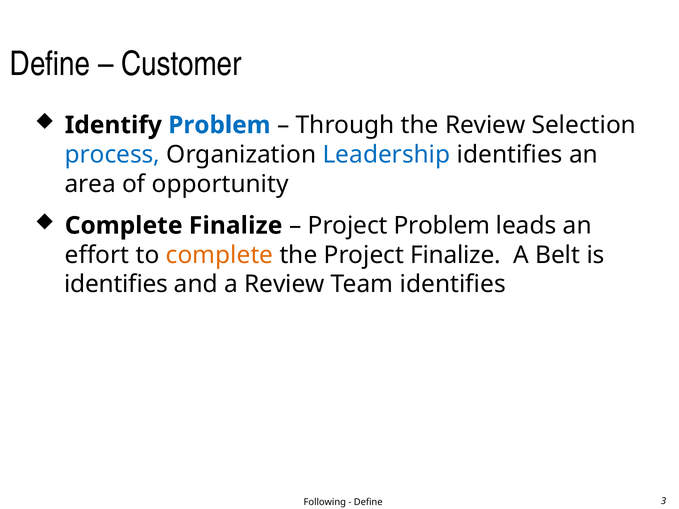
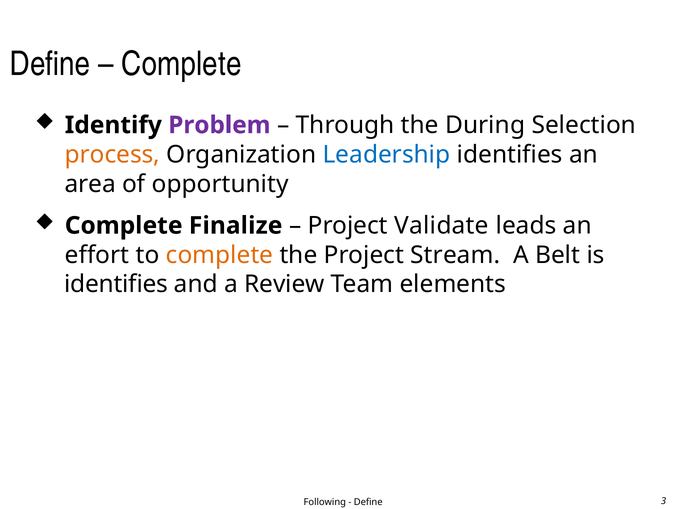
Customer at (181, 64): Customer -> Complete
Problem at (219, 125) colour: blue -> purple
the Review: Review -> During
process colour: blue -> orange
Project Problem: Problem -> Validate
Project Finalize: Finalize -> Stream
Team identifies: identifies -> elements
